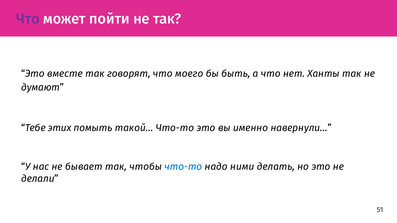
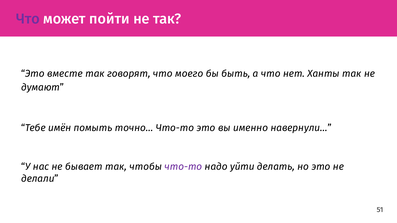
этих: этих -> имён
такой…: такой… -> точно…
что-то at (183, 167) colour: blue -> purple
ними: ними -> уйти
